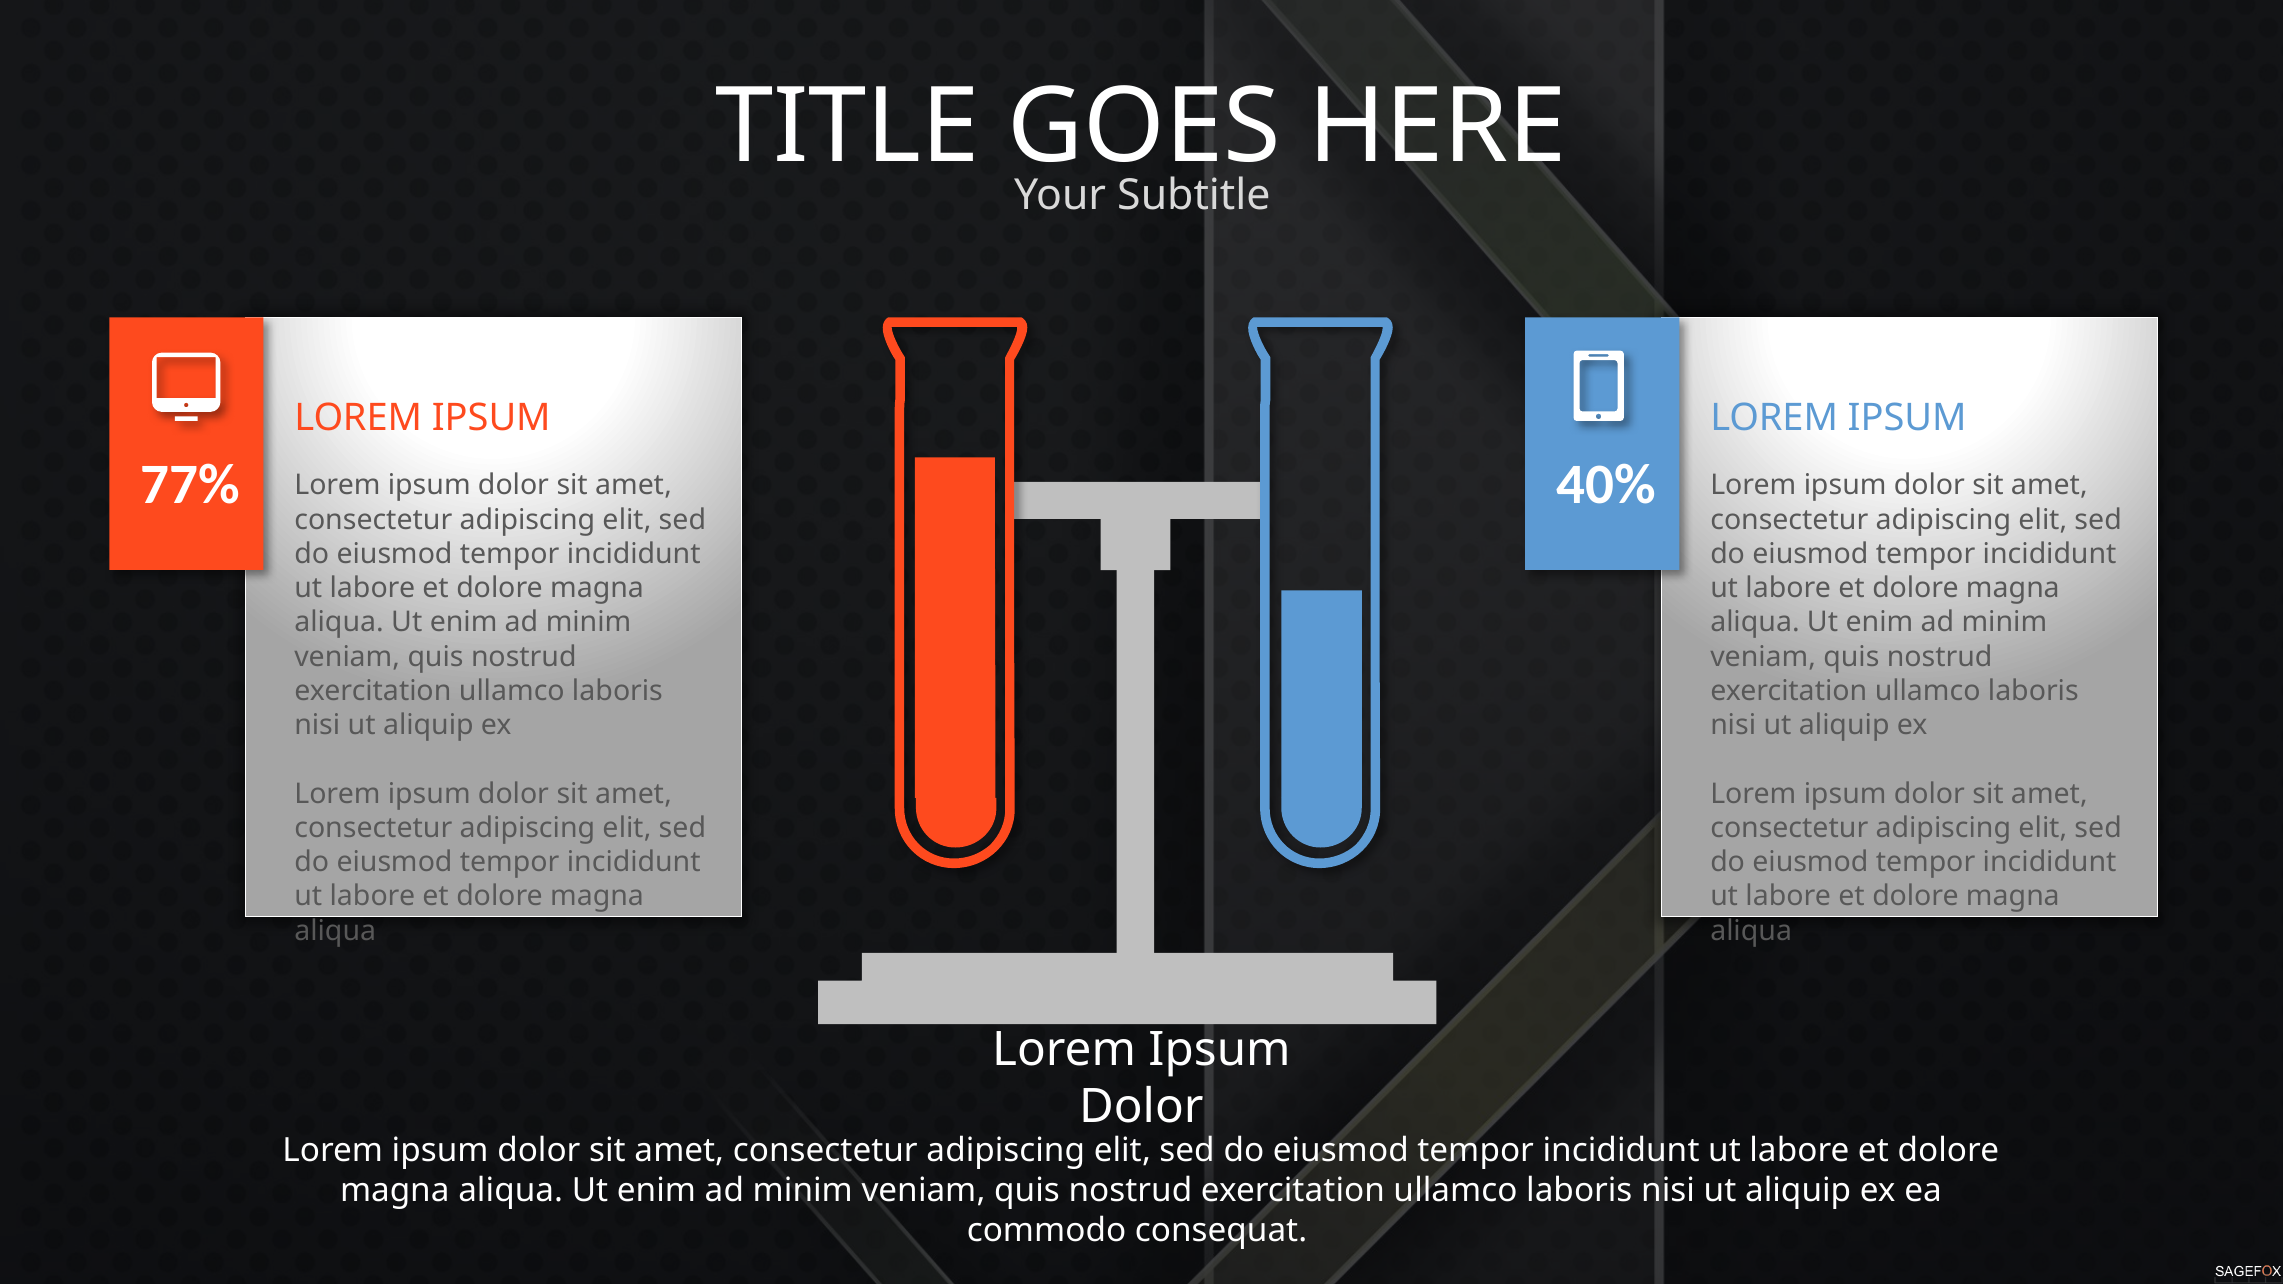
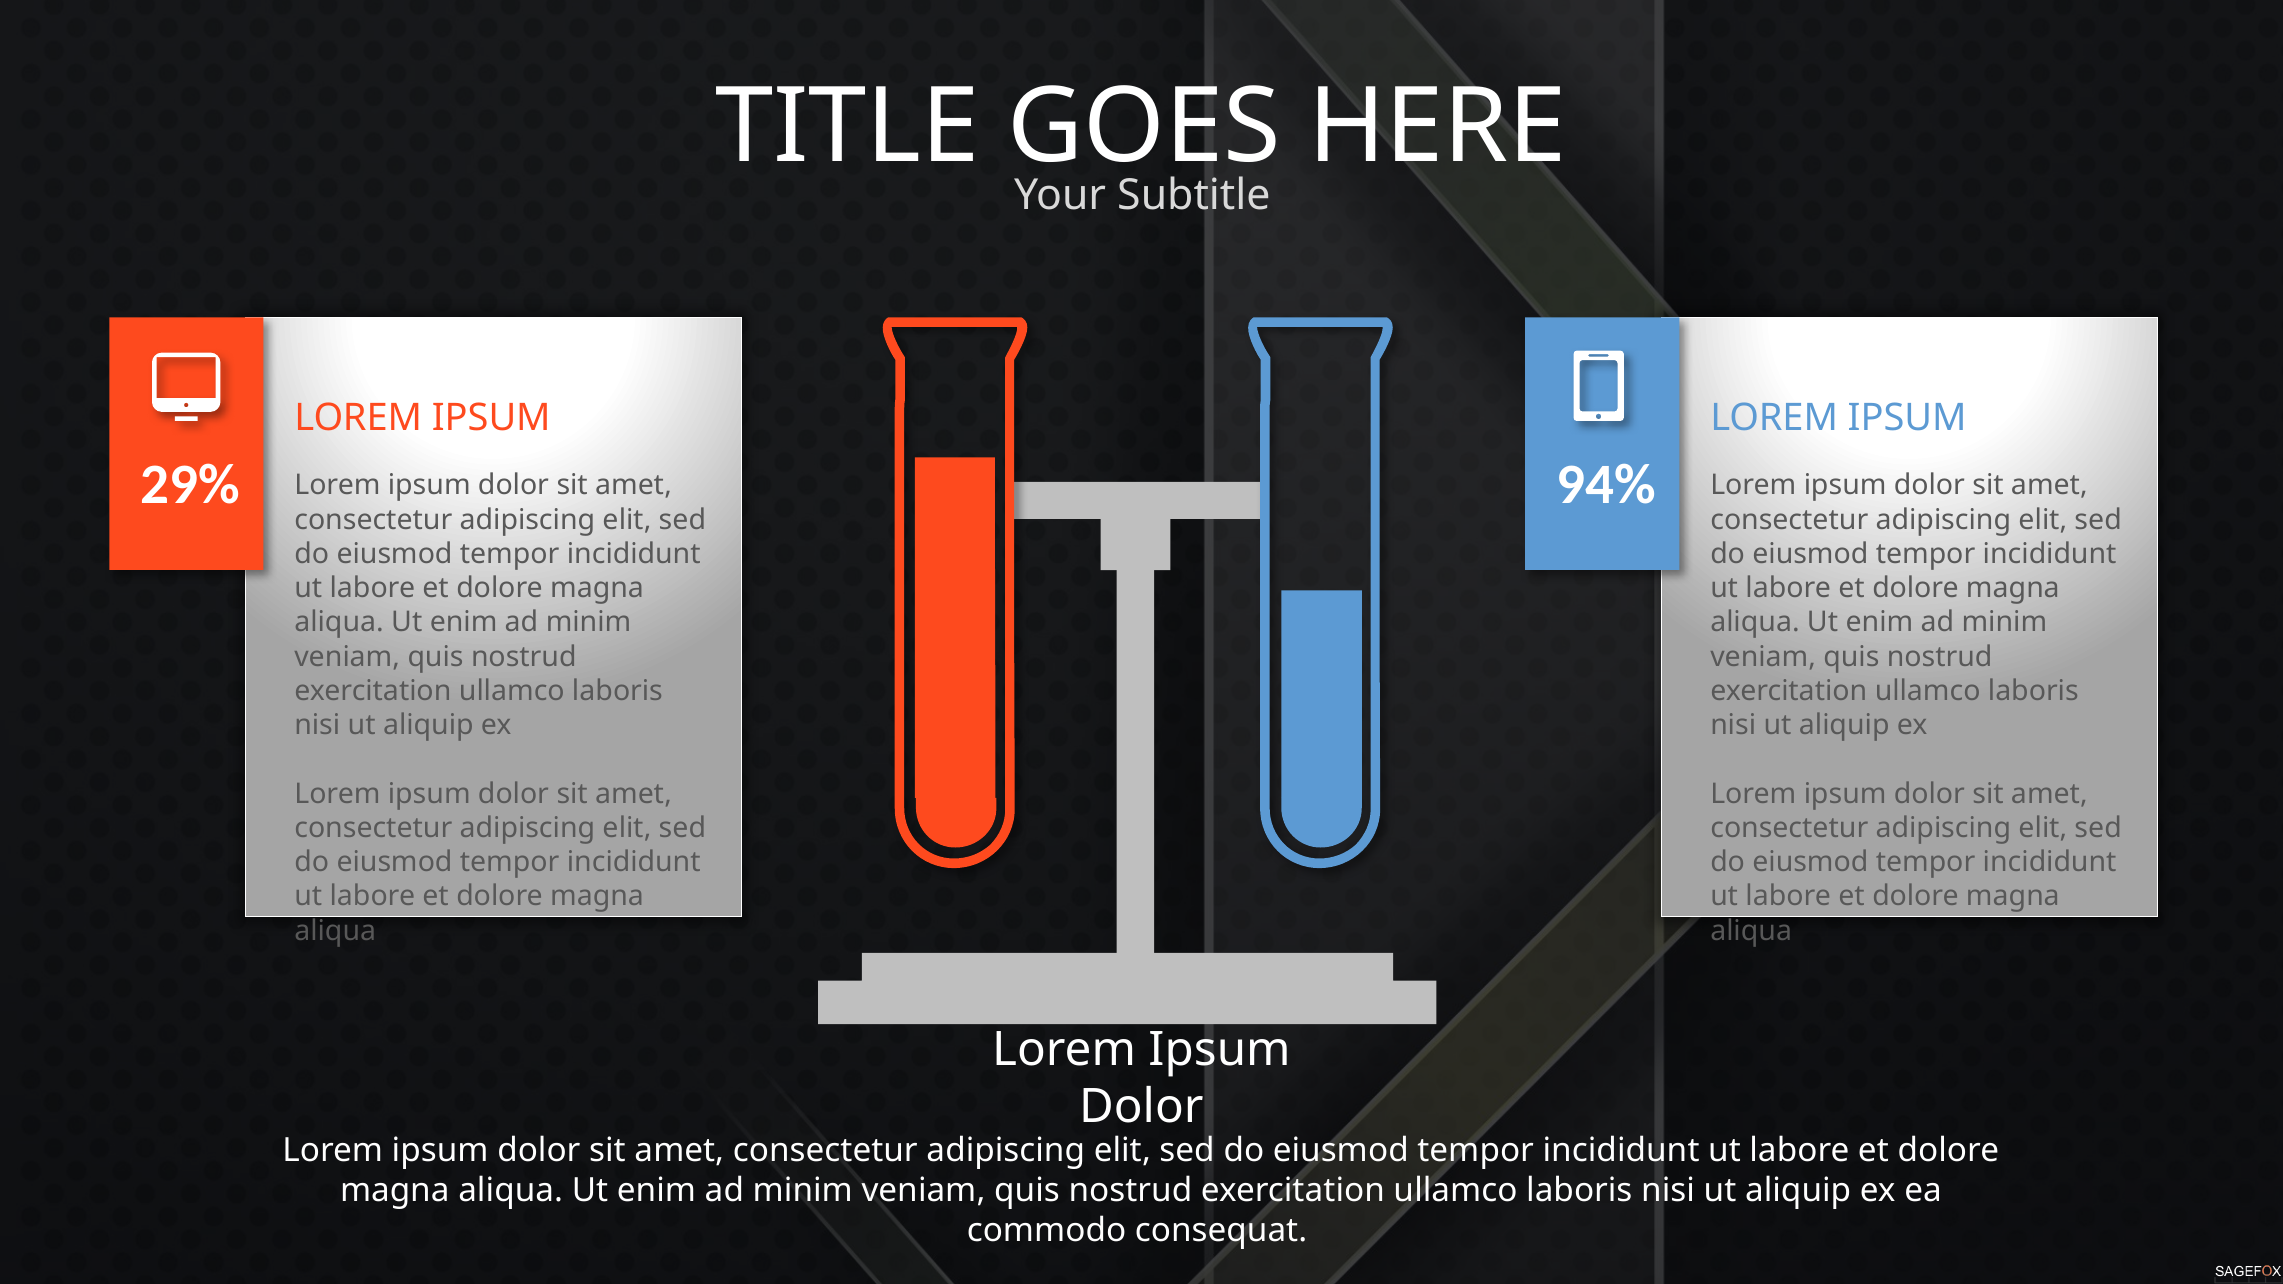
77%: 77% -> 29%
40%: 40% -> 94%
